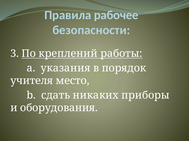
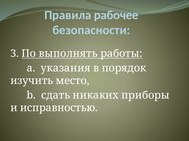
креплений: креплений -> выполнять
учителя: учителя -> изучить
оборудования: оборудования -> исправностью
